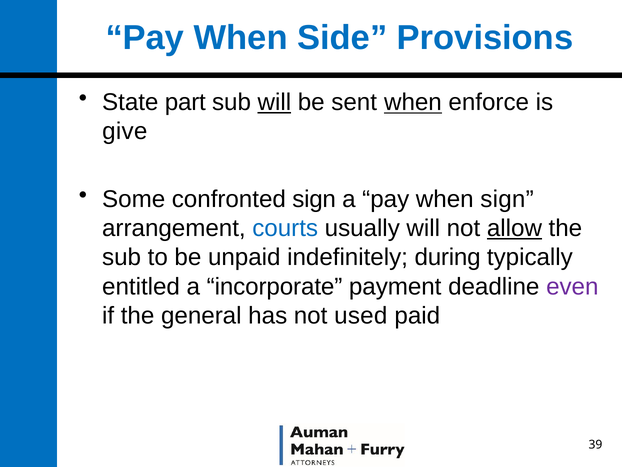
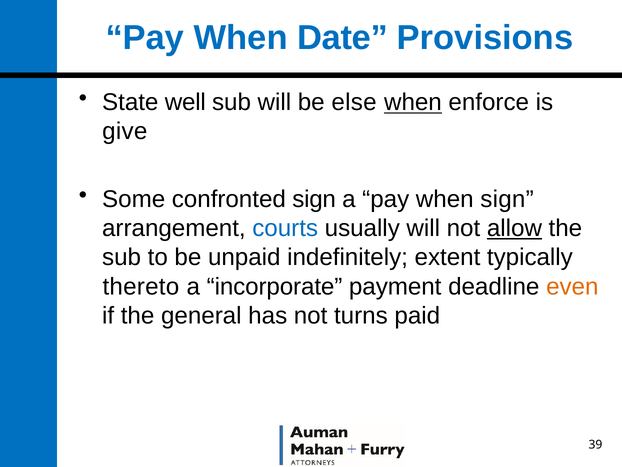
Side: Side -> Date
part: part -> well
will at (274, 102) underline: present -> none
sent: sent -> else
during: during -> extent
entitled: entitled -> thereto
even colour: purple -> orange
used: used -> turns
